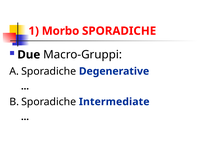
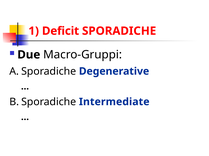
Morbo: Morbo -> Deficit
